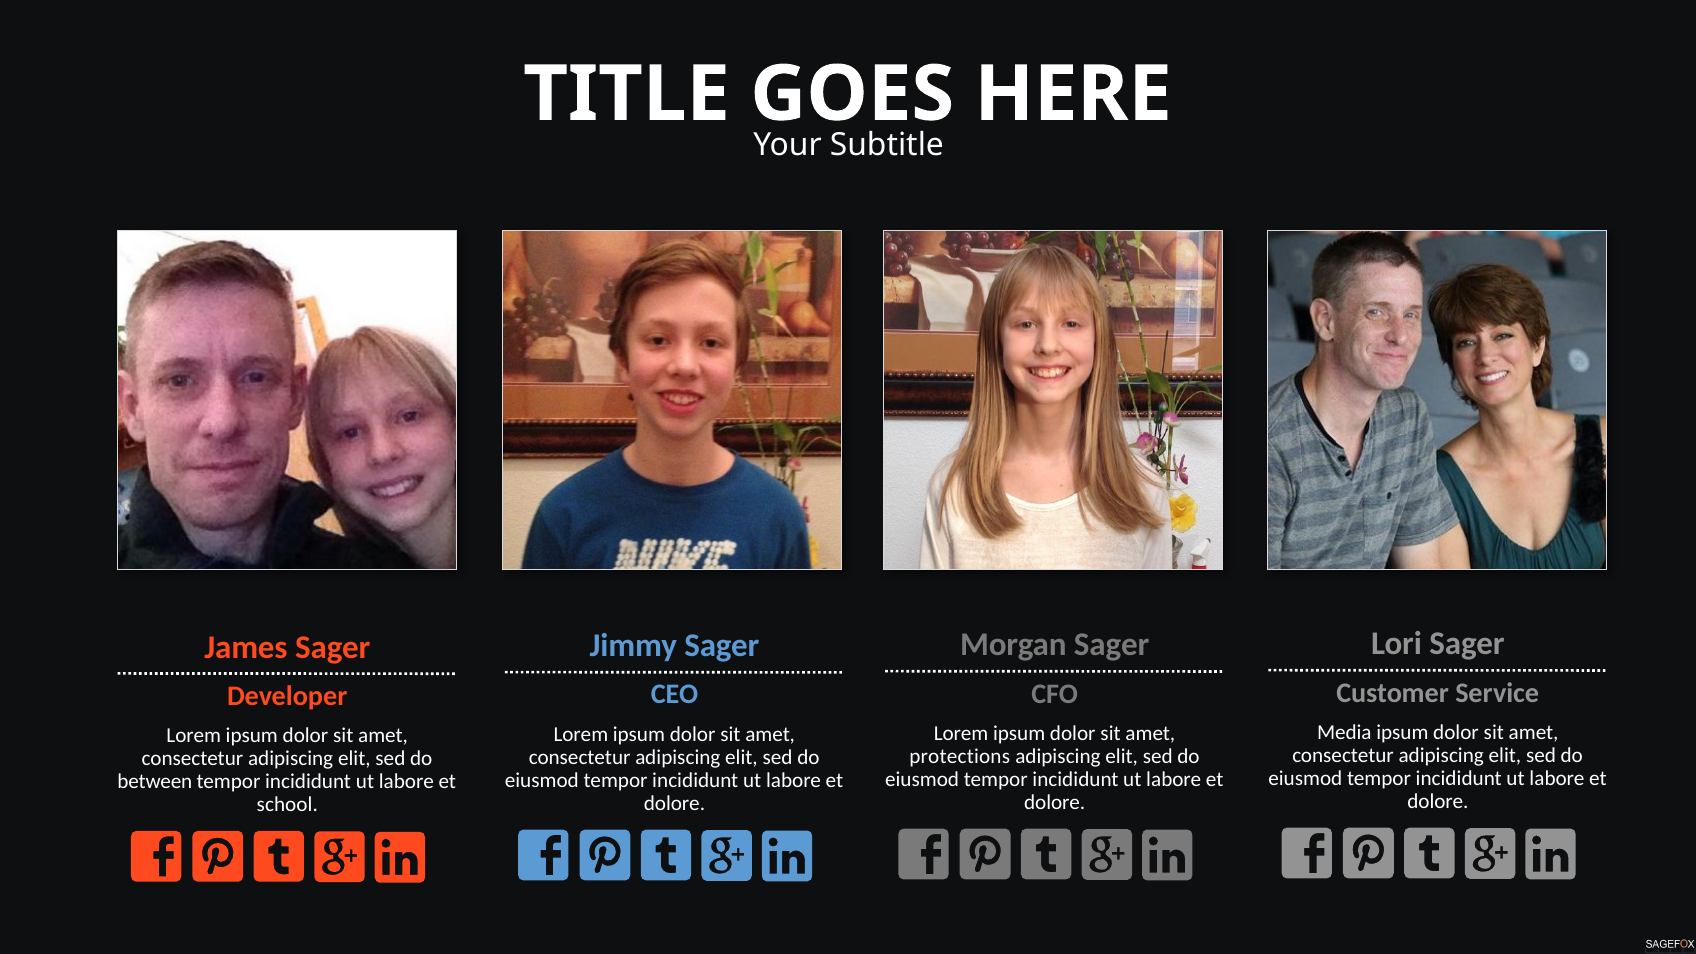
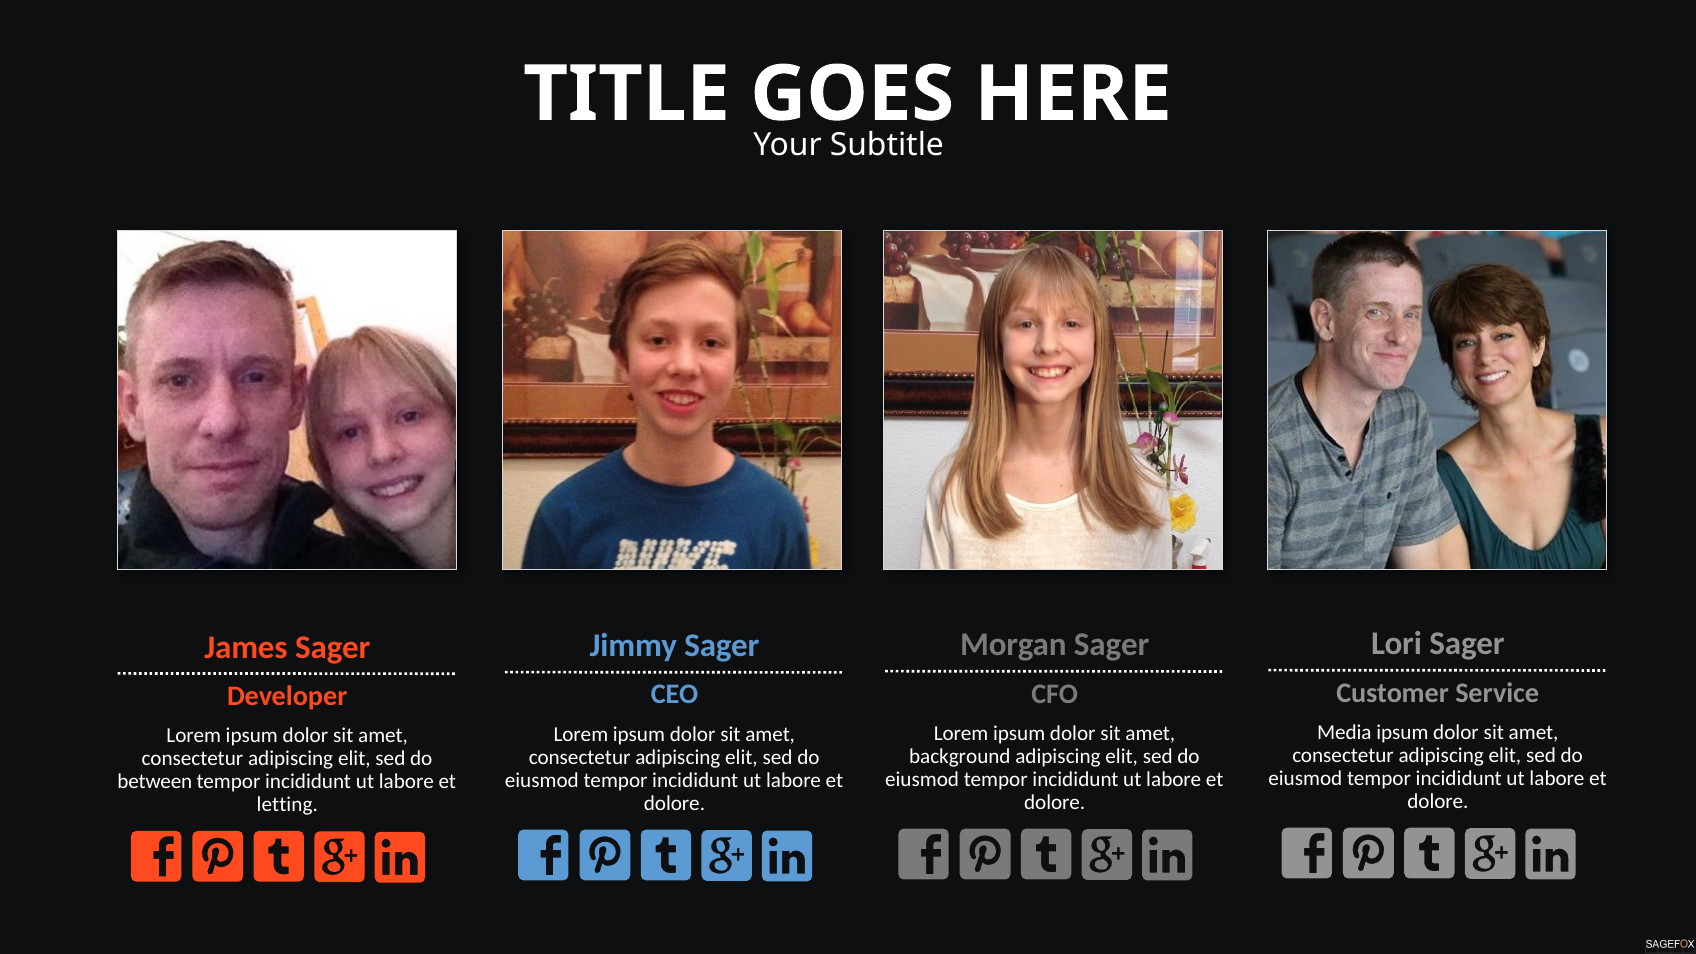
protections: protections -> background
school: school -> letting
